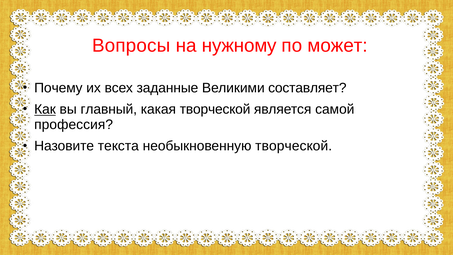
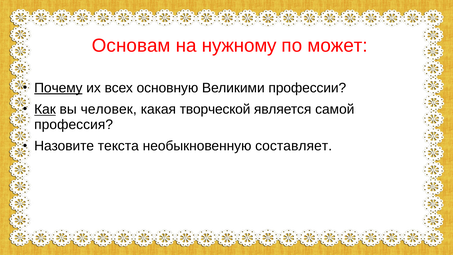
Вопросы: Вопросы -> Основам
Почему underline: none -> present
заданные: заданные -> основную
составляет: составляет -> профессии
главный: главный -> человек
необыкновенную творческой: творческой -> составляет
